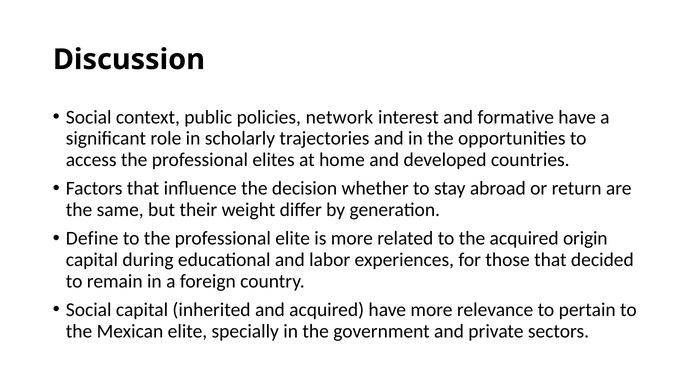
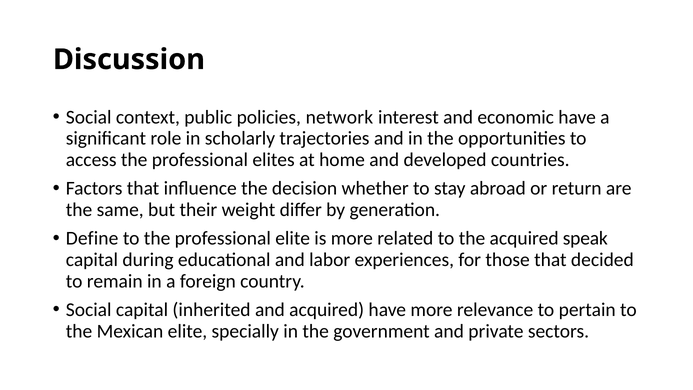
formative: formative -> economic
origin: origin -> speak
